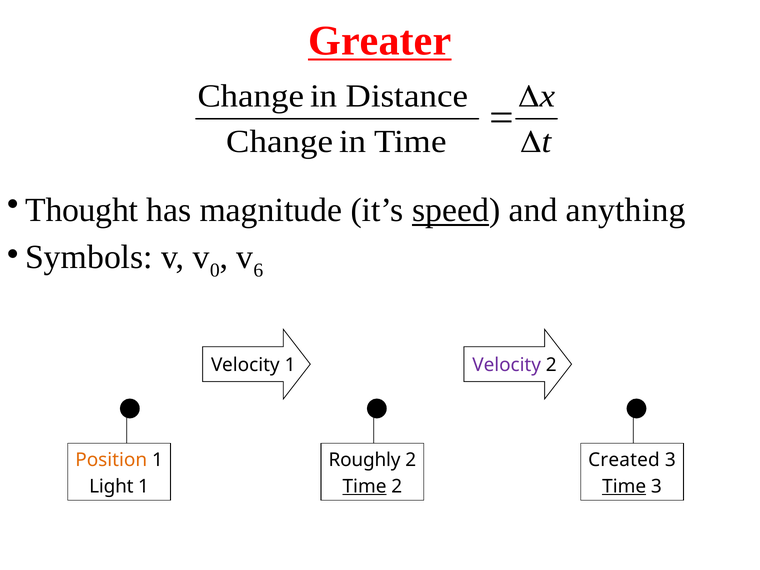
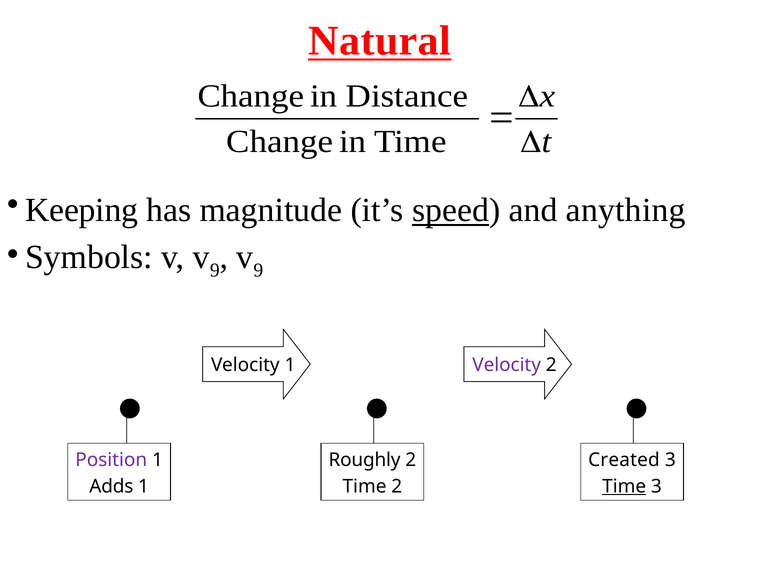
Greater: Greater -> Natural
Thought: Thought -> Keeping
v v 0: 0 -> 9
6 at (258, 270): 6 -> 9
Position colour: orange -> purple
Light: Light -> Adds
Time at (365, 486) underline: present -> none
